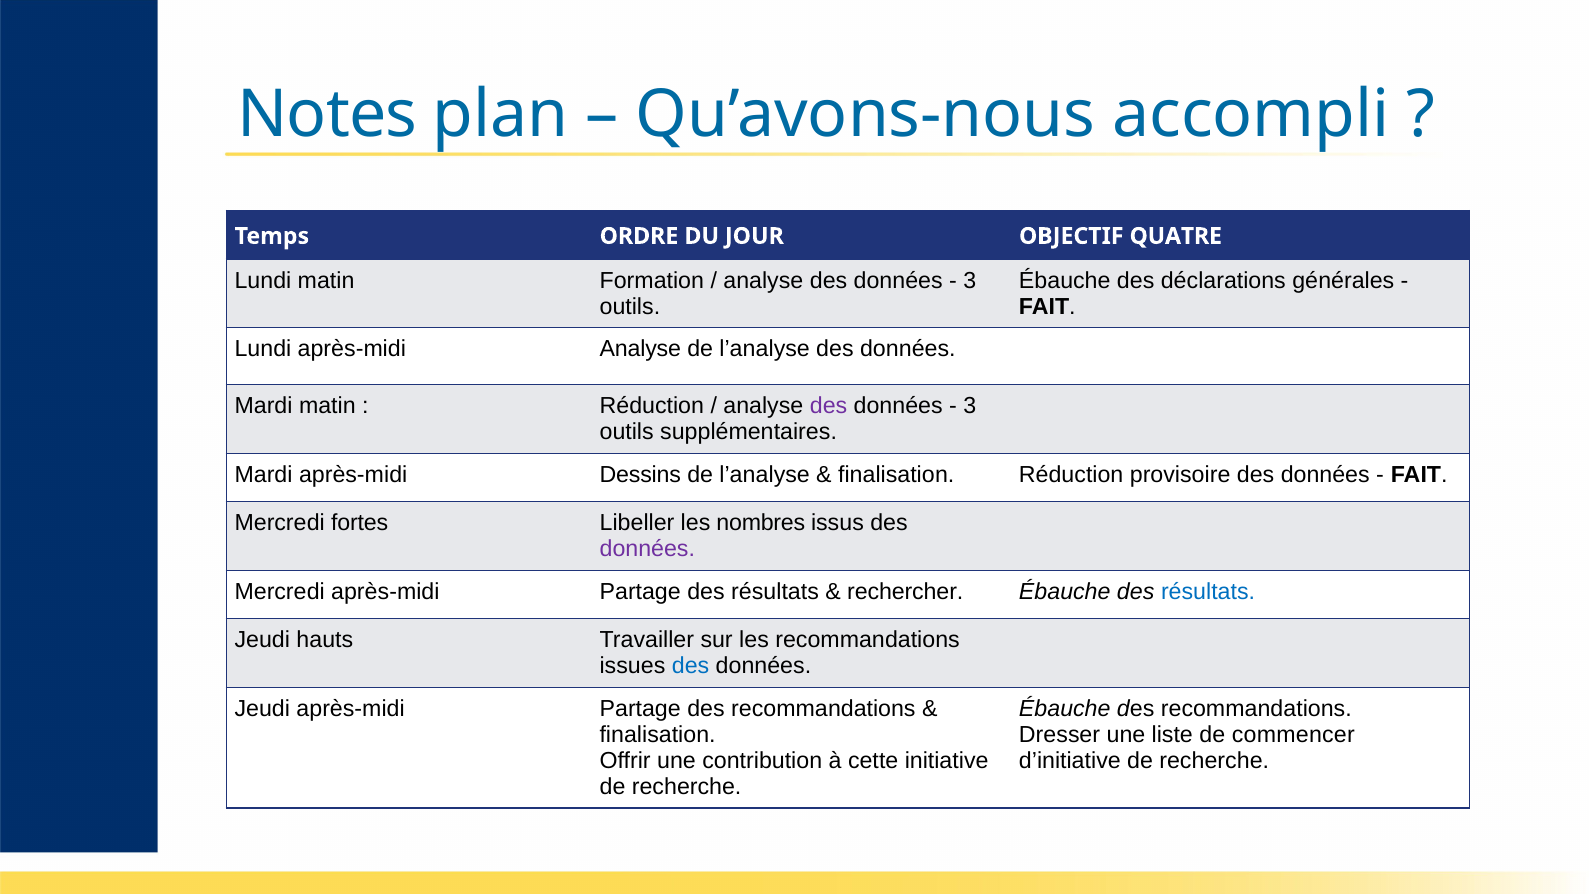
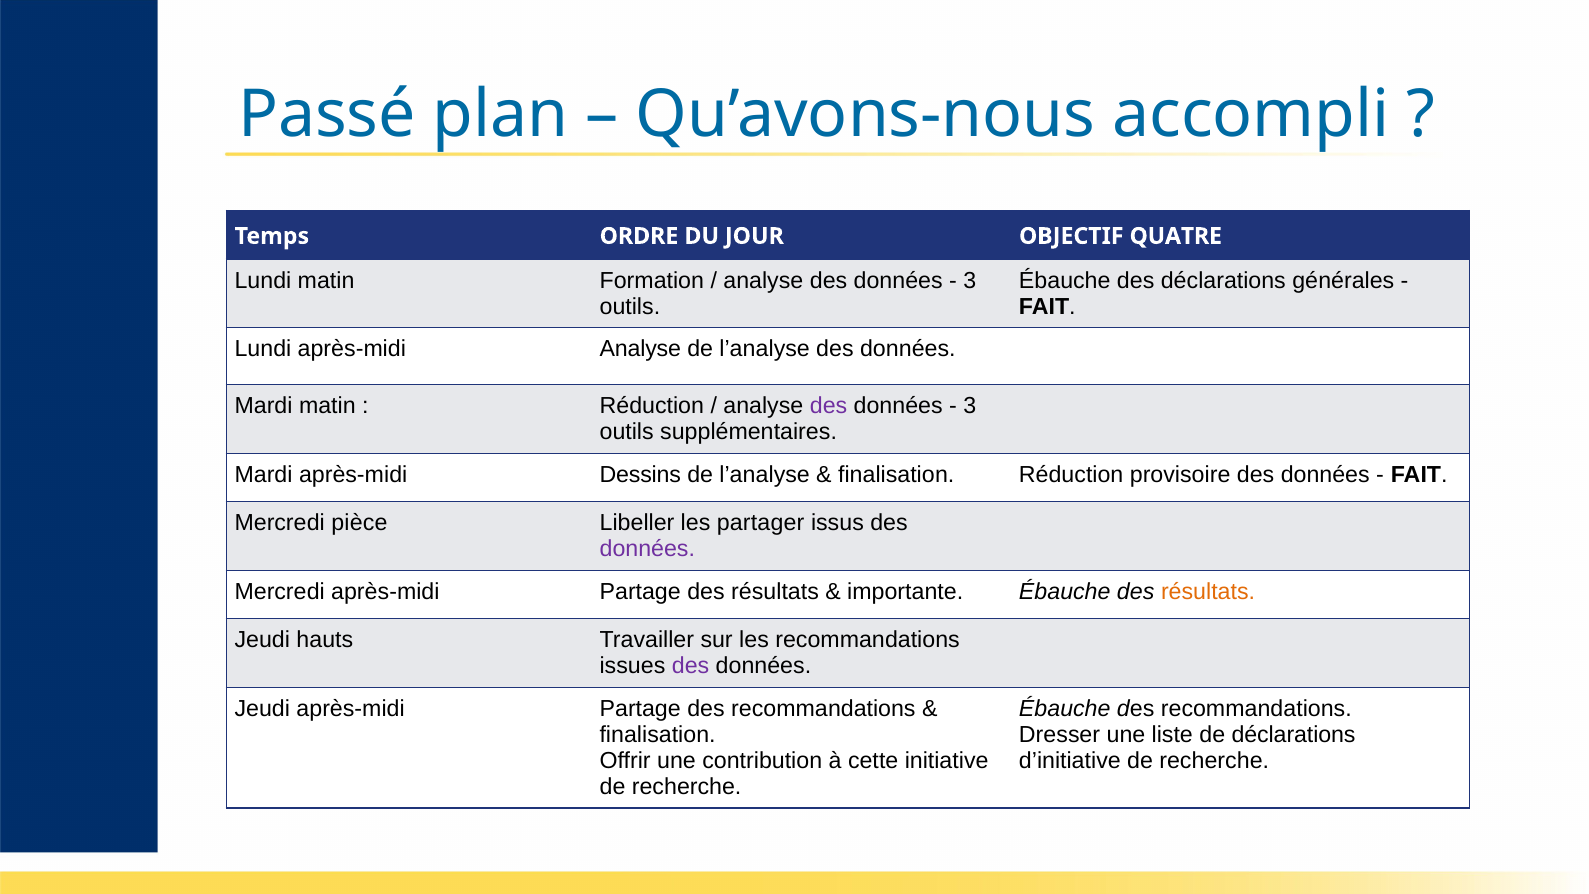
Notes: Notes -> Passé
fortes: fortes -> pièce
nombres: nombres -> partager
rechercher: rechercher -> importante
résultats at (1208, 592) colour: blue -> orange
des at (691, 666) colour: blue -> purple
de commencer: commencer -> déclarations
